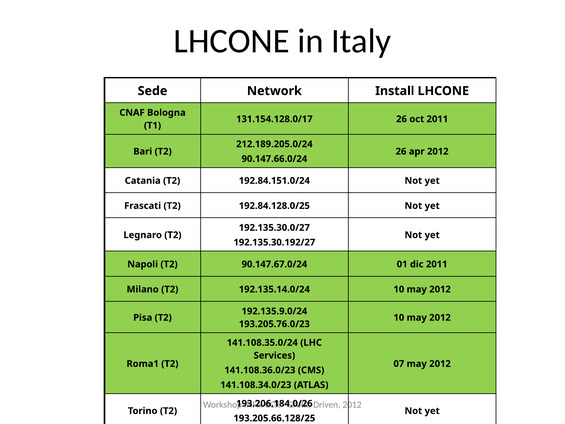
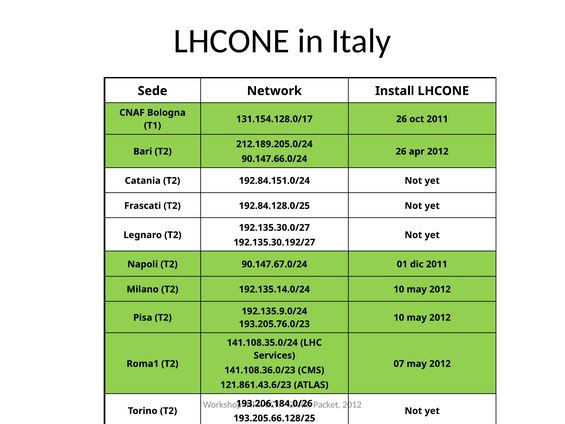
141.108.34.0/23: 141.108.34.0/23 -> 121.861.43.6/23
Driven: Driven -> Packet
